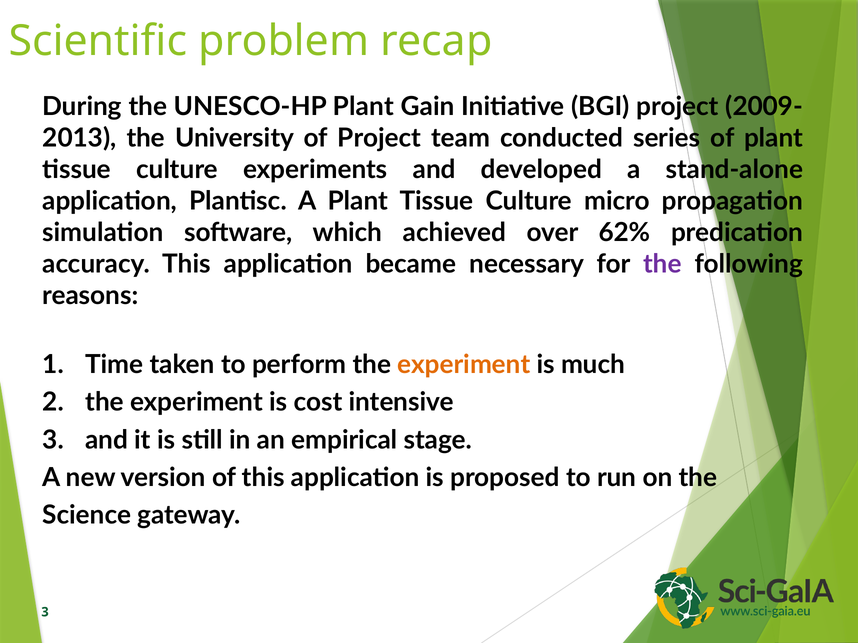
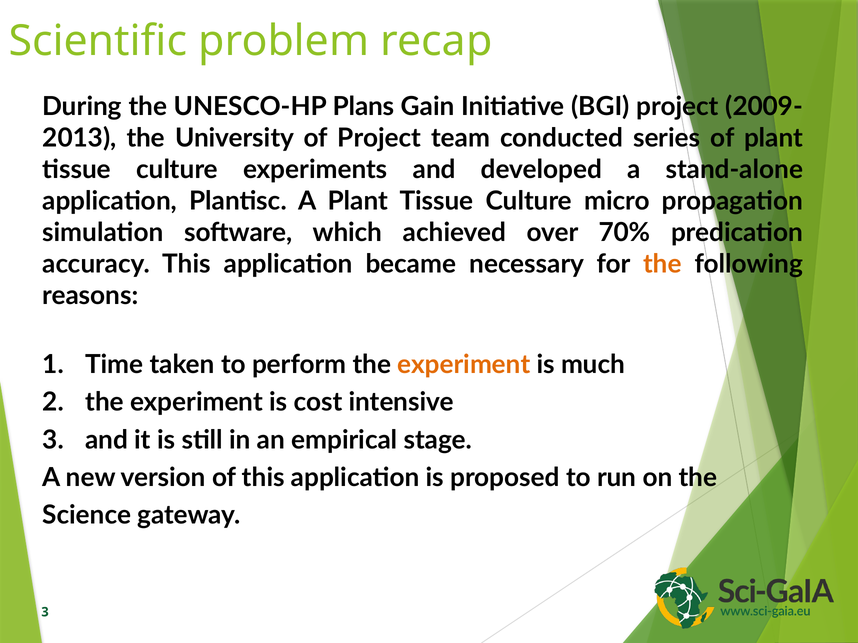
UNESCO-HP Plant: Plant -> Plans
62%: 62% -> 70%
the at (662, 264) colour: purple -> orange
